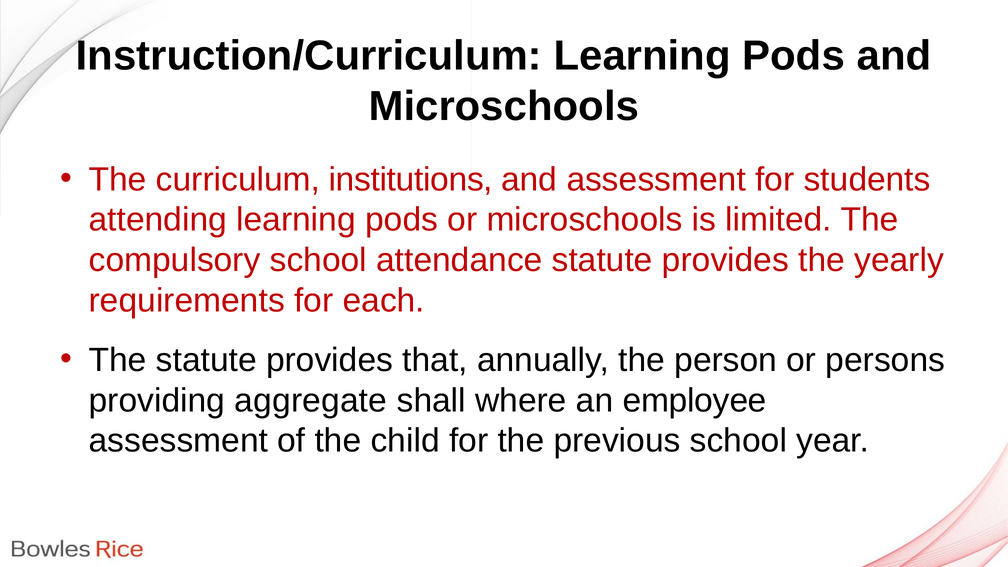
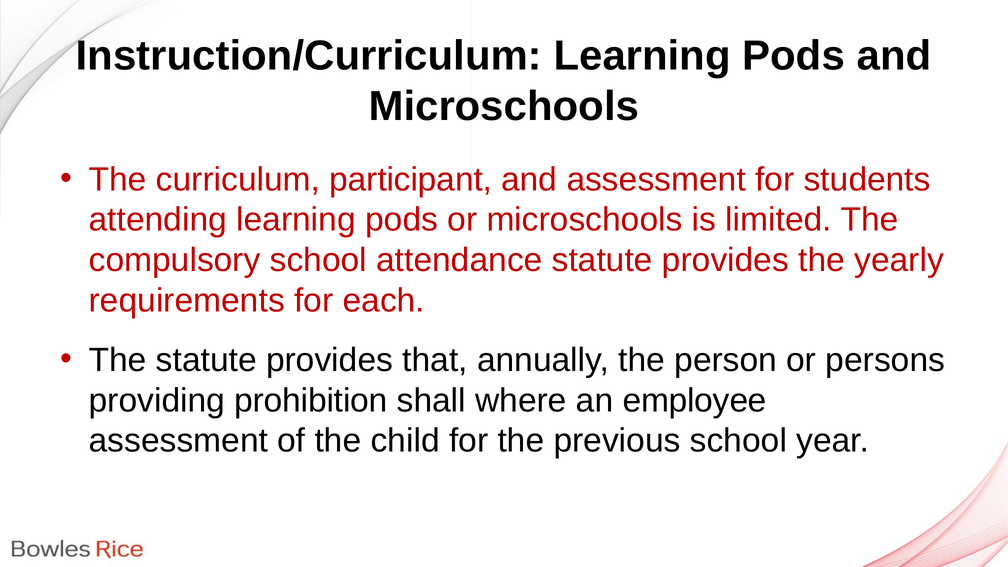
institutions: institutions -> participant
aggregate: aggregate -> prohibition
